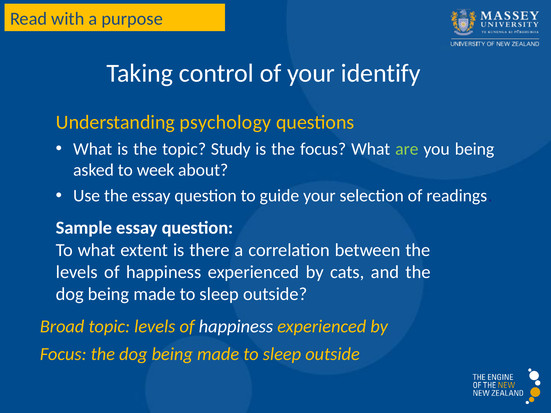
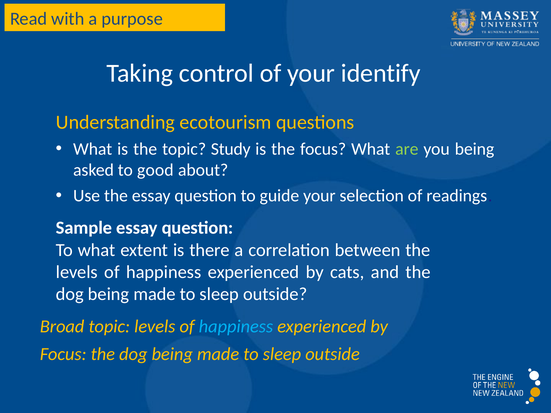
psychology: psychology -> ecotourism
week: week -> good
happiness at (236, 327) colour: white -> light blue
